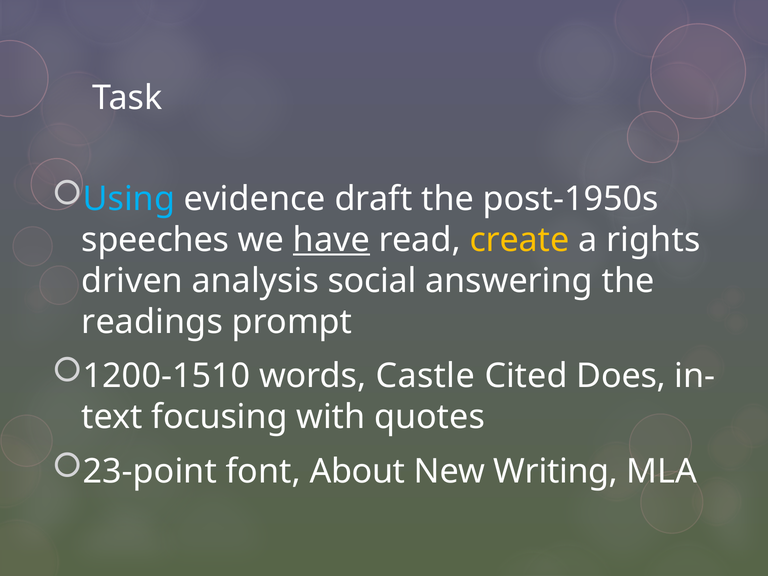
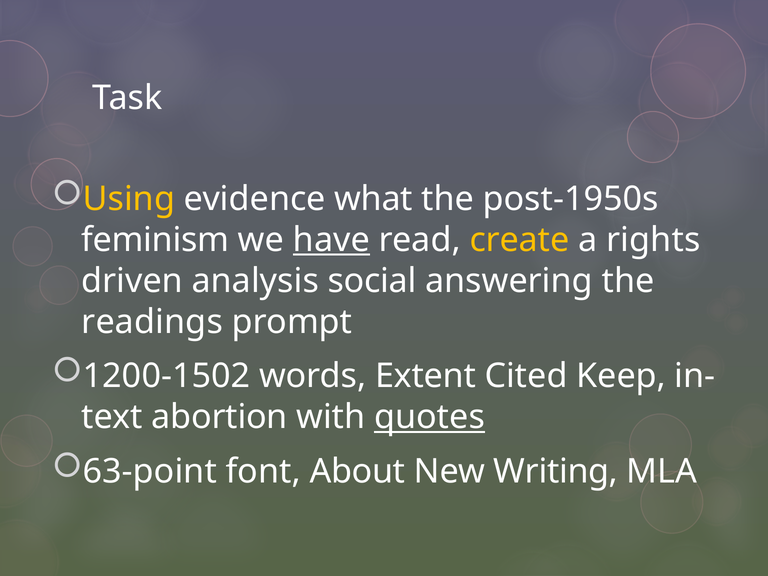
Using colour: light blue -> yellow
draft: draft -> what
speeches: speeches -> feminism
1200-1510: 1200-1510 -> 1200-1502
Castle: Castle -> Extent
Does: Does -> Keep
focusing: focusing -> abortion
quotes underline: none -> present
23-point: 23-point -> 63-point
